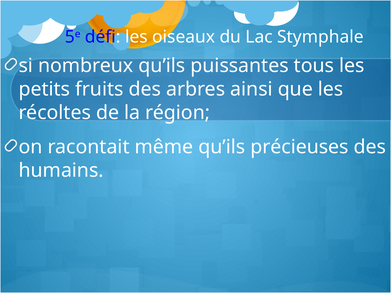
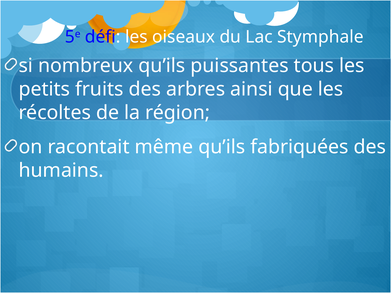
précieuses: précieuses -> fabriquées
